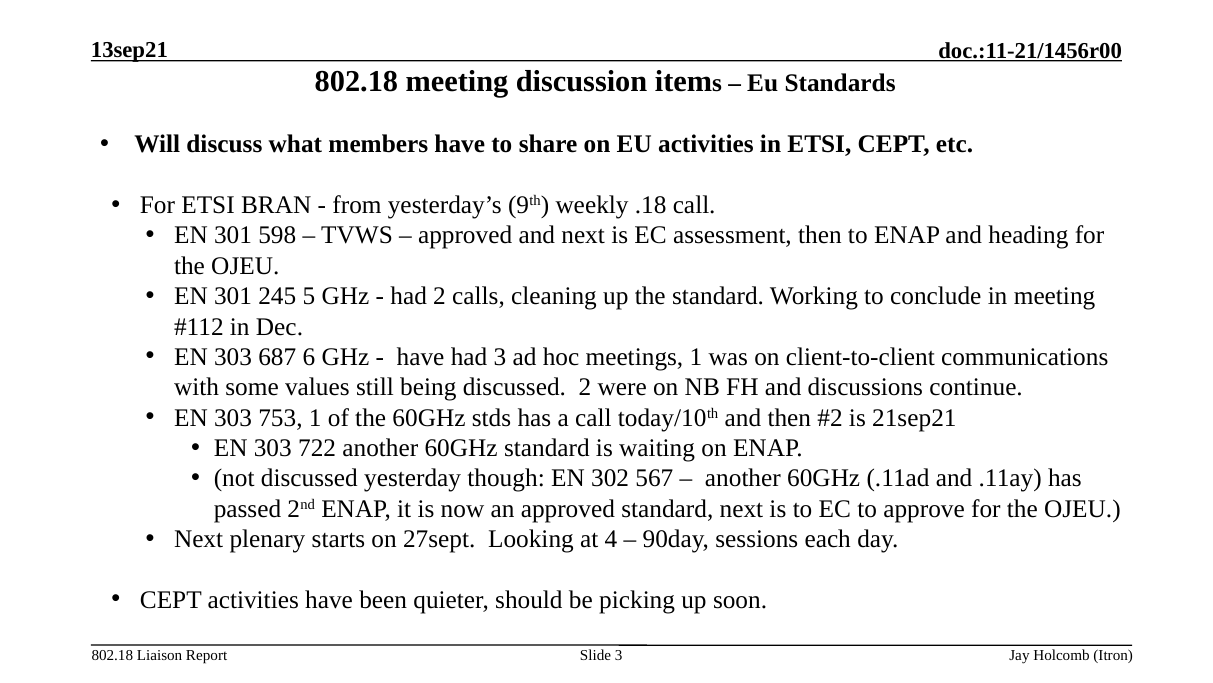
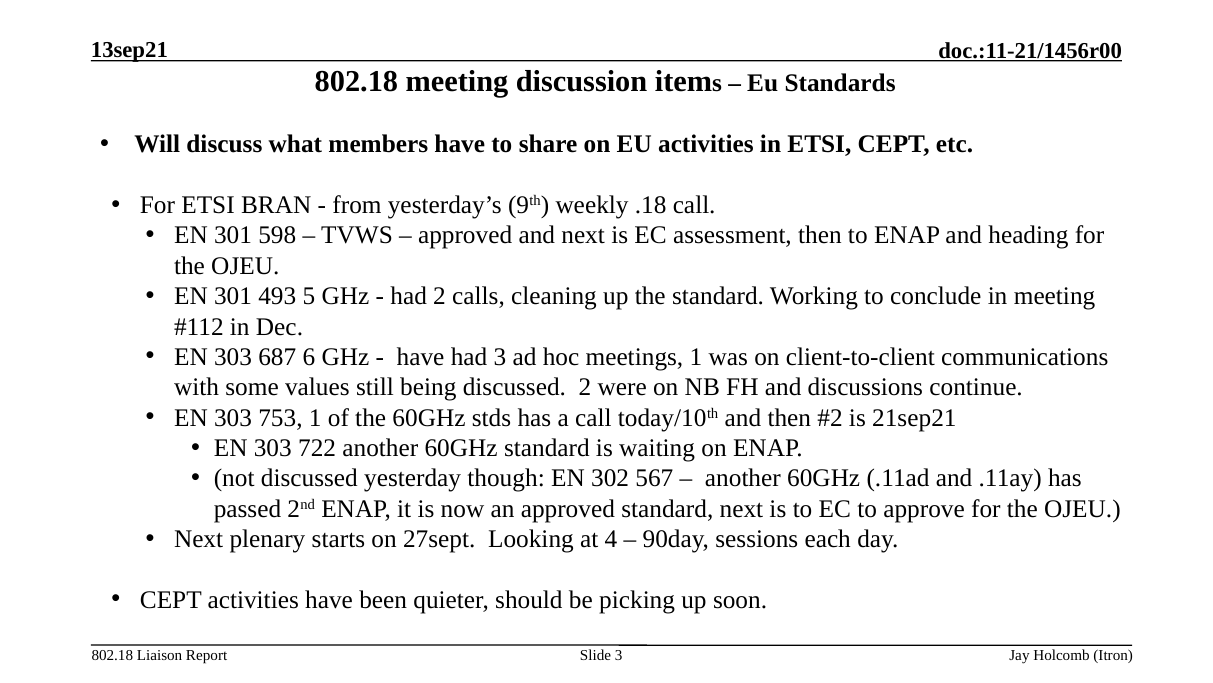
245: 245 -> 493
